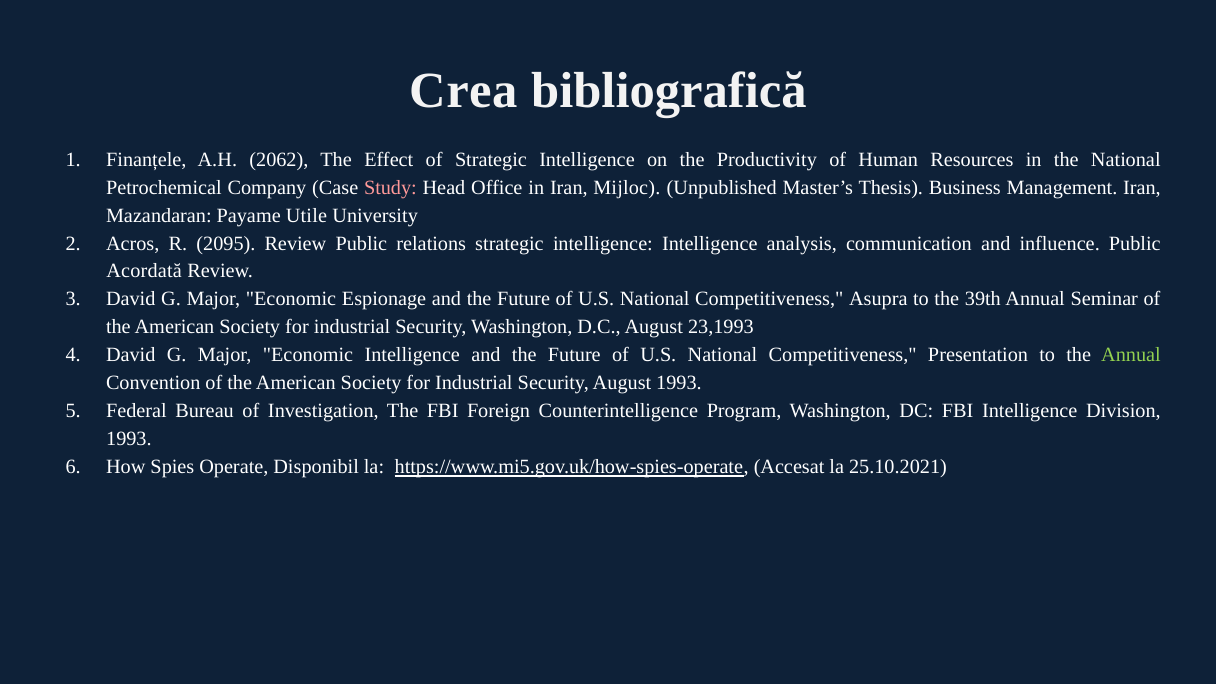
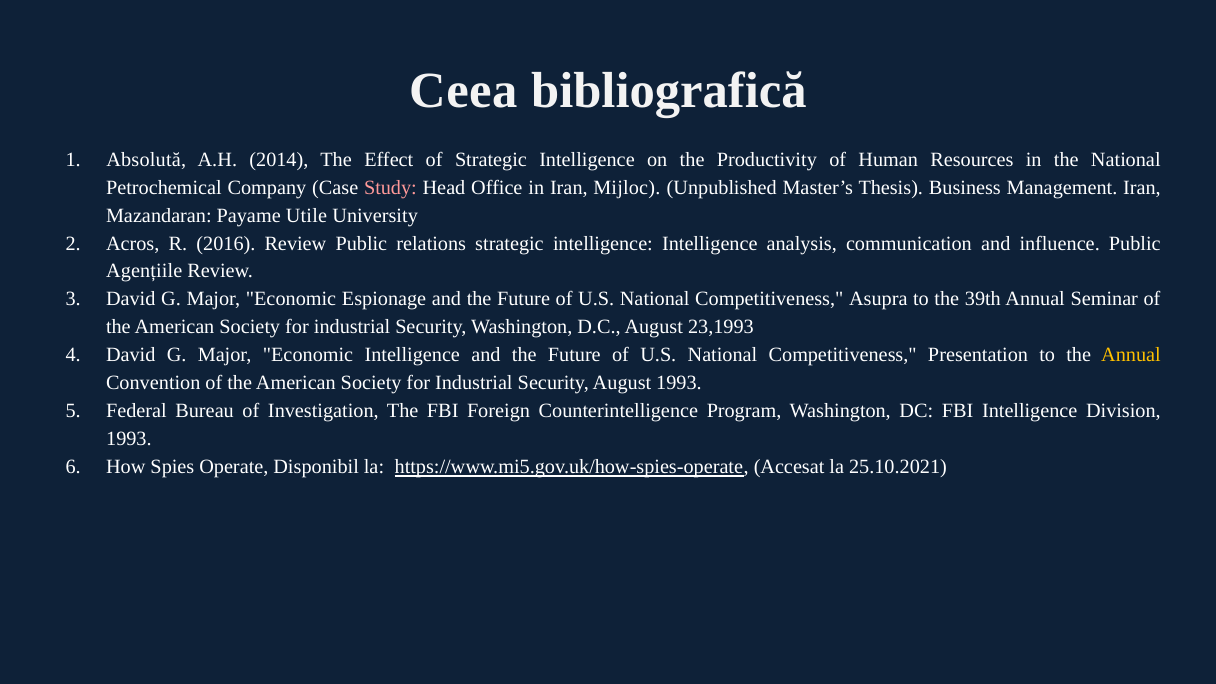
Crea: Crea -> Ceea
Finanțele: Finanțele -> Absolută
2062: 2062 -> 2014
2095: 2095 -> 2016
Acordată: Acordată -> Agențiile
Annual at (1131, 355) colour: light green -> yellow
